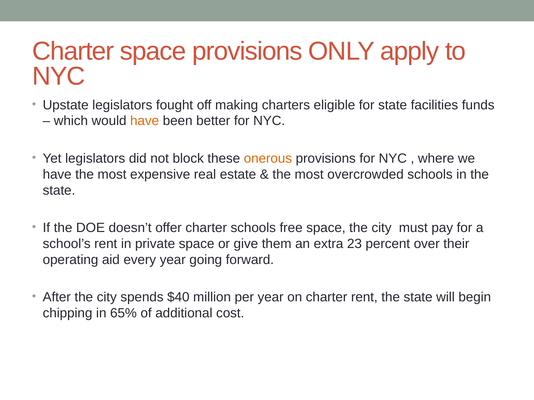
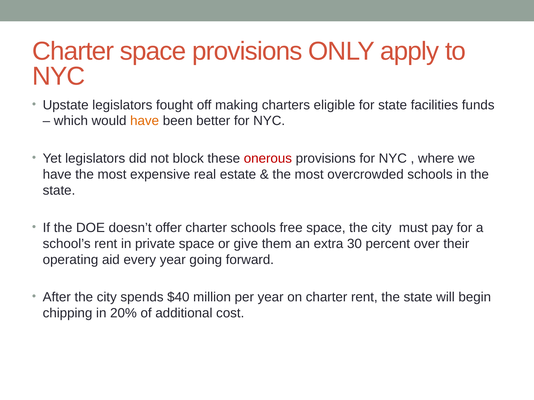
onerous colour: orange -> red
23: 23 -> 30
65%: 65% -> 20%
